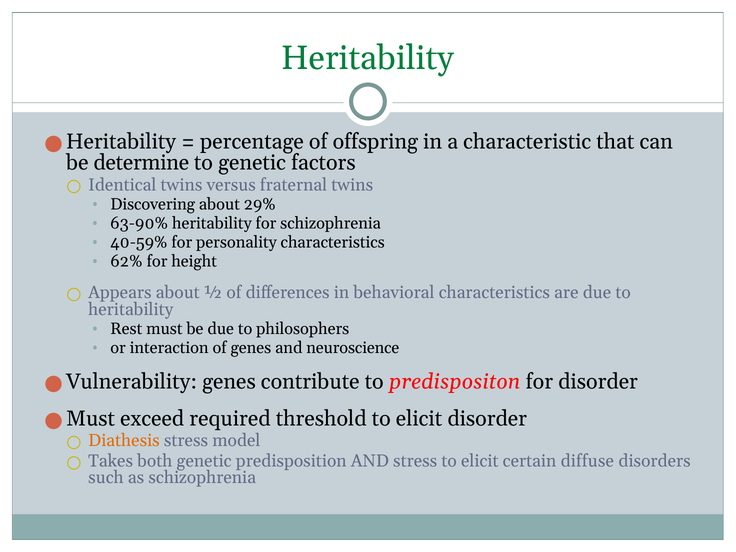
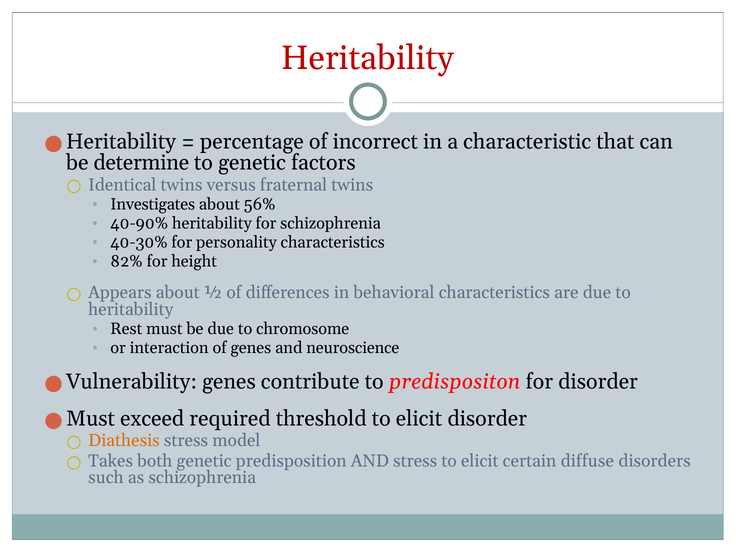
Heritability at (368, 58) colour: green -> red
offspring: offspring -> incorrect
Discovering: Discovering -> Investigates
29%: 29% -> 56%
63-90%: 63-90% -> 40-90%
40-59%: 40-59% -> 40-30%
62%: 62% -> 82%
philosophers: philosophers -> chromosome
